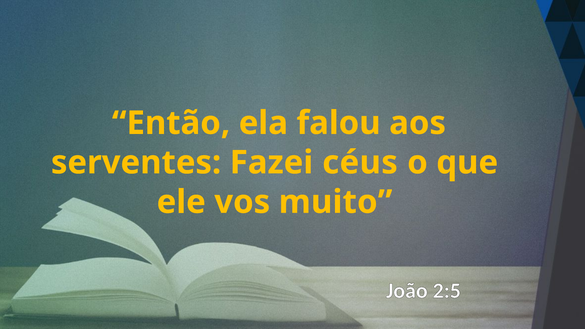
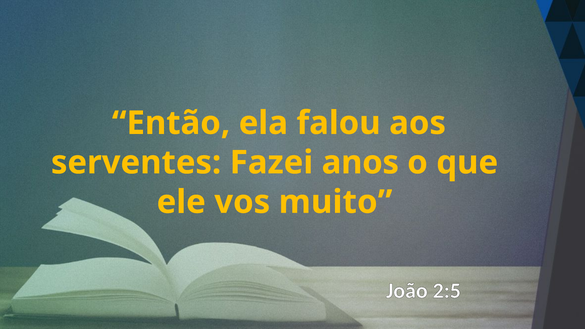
céus: céus -> anos
